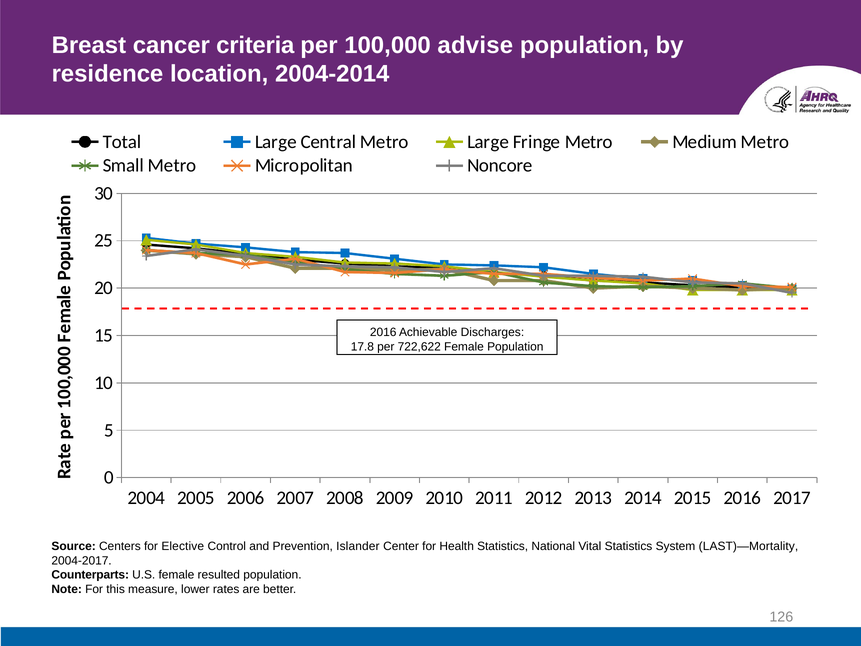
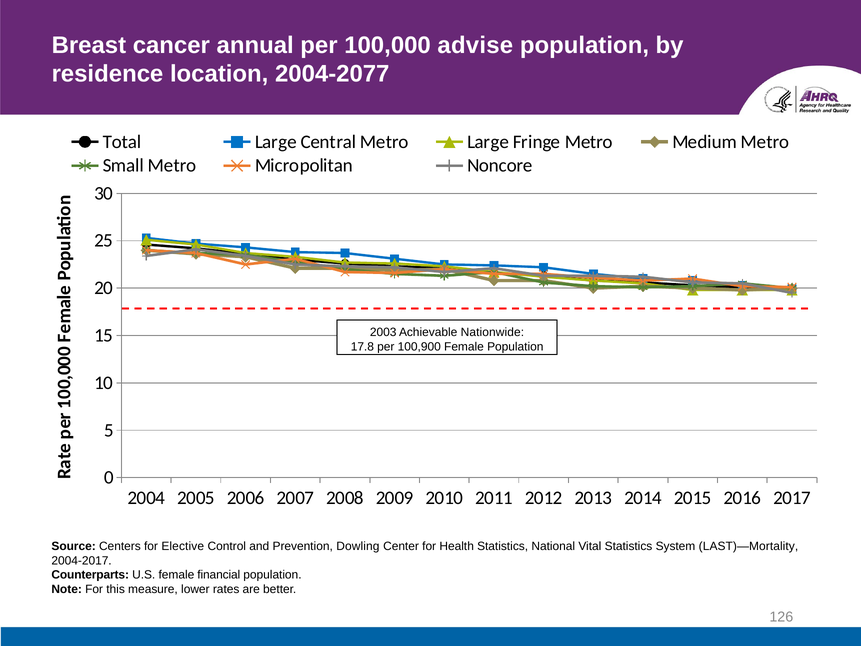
criteria: criteria -> annual
2004-2014: 2004-2014 -> 2004-2077
2016 at (383, 332): 2016 -> 2003
Discharges: Discharges -> Nationwide
722,622: 722,622 -> 100,900
Islander: Islander -> Dowling
resulted: resulted -> financial
